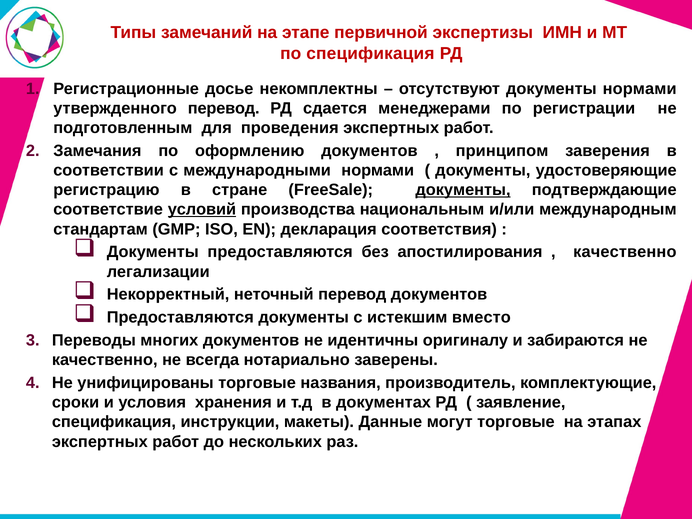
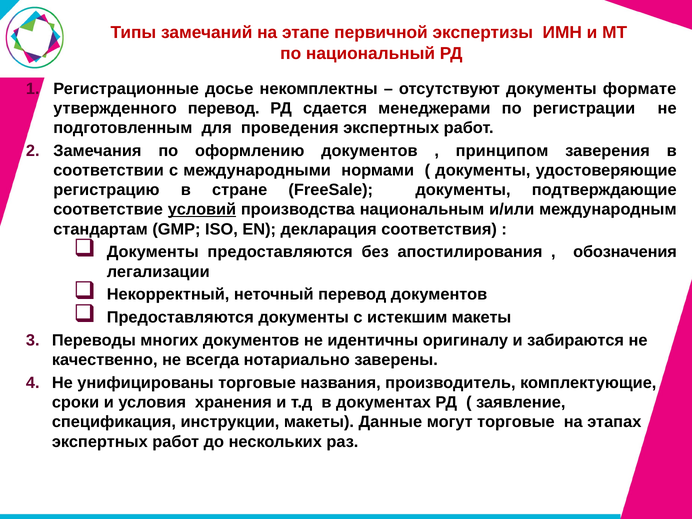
по спецификация: спецификация -> национальный
документы нормами: нормами -> формате
документы at (463, 190) underline: present -> none
качественно at (625, 252): качественно -> обозначения
истекшим вместо: вместо -> макеты
